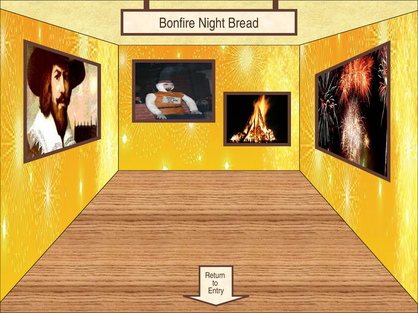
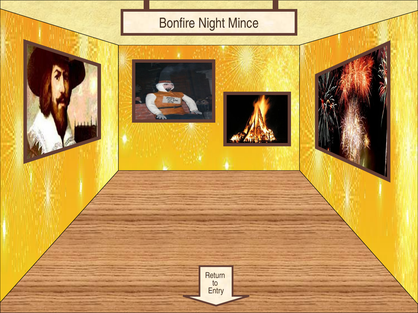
Bread: Bread -> Mince
